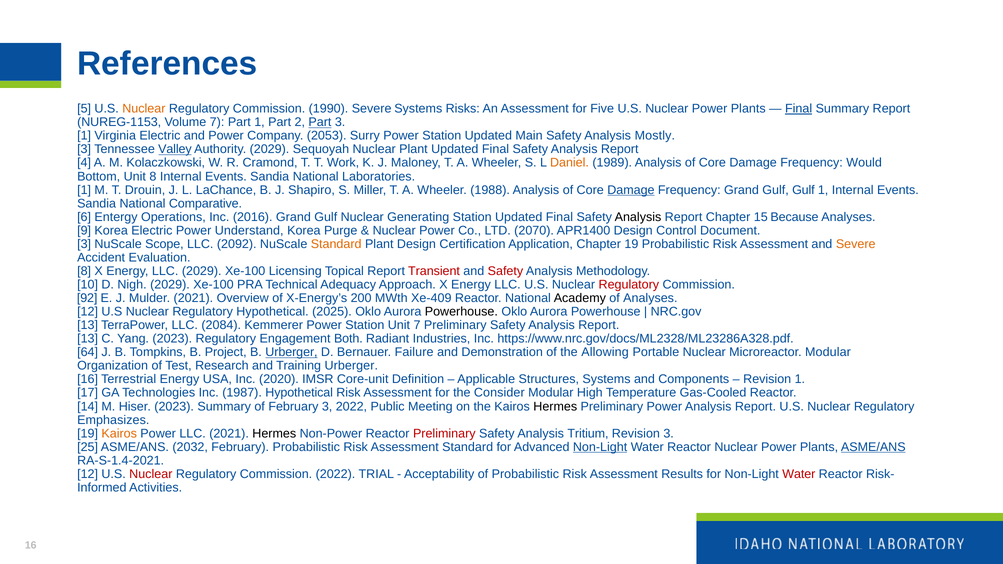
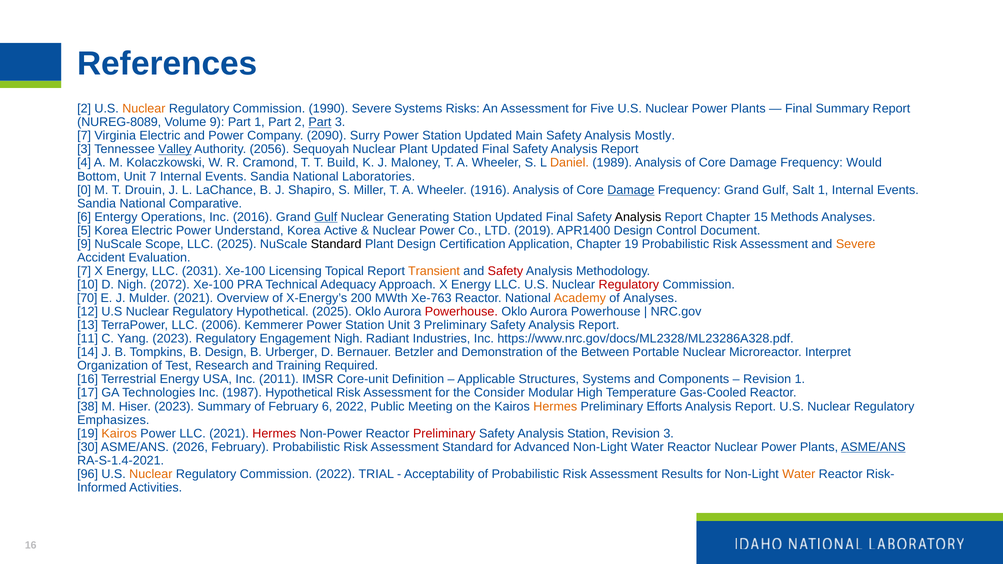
5 at (84, 109): 5 -> 2
Final at (799, 109) underline: present -> none
NUREG-1153: NUREG-1153 -> NUREG-8089
Volume 7: 7 -> 9
1 at (84, 136): 1 -> 7
2053: 2053 -> 2090
Authority 2029: 2029 -> 2056
Work: Work -> Build
Unit 8: 8 -> 7
1 at (84, 190): 1 -> 0
1988: 1988 -> 1916
Gulf Gulf: Gulf -> Salt
Gulf at (326, 217) underline: none -> present
Because: Because -> Methods
9: 9 -> 5
Purge: Purge -> Active
2070: 2070 -> 2019
3 at (84, 244): 3 -> 9
LLC 2092: 2092 -> 2025
Standard at (336, 244) colour: orange -> black
8 at (84, 271): 8 -> 7
LLC 2029: 2029 -> 2031
Transient colour: red -> orange
Nigh 2029: 2029 -> 2072
92: 92 -> 70
Xe-409: Xe-409 -> Xe-763
Academy colour: black -> orange
Powerhouse at (461, 312) colour: black -> red
2084: 2084 -> 2006
Unit 7: 7 -> 3
13 at (88, 339): 13 -> 11
Engagement Both: Both -> Nigh
64: 64 -> 14
B Project: Project -> Design
Urberger at (291, 352) underline: present -> none
Failure: Failure -> Betzler
Allowing: Allowing -> Between
Microreactor Modular: Modular -> Interpret
Training Urberger: Urberger -> Required
2020: 2020 -> 2011
14: 14 -> 38
February 3: 3 -> 6
Hermes at (555, 407) colour: black -> orange
Preliminary Power: Power -> Efforts
Hermes at (274, 434) colour: black -> red
Analysis Tritium: Tritium -> Station
25: 25 -> 30
2032: 2032 -> 2026
Non-Light at (600, 447) underline: present -> none
12 at (88, 474): 12 -> 96
Nuclear at (151, 474) colour: red -> orange
Water at (799, 474) colour: red -> orange
